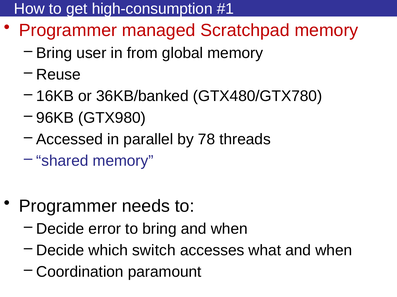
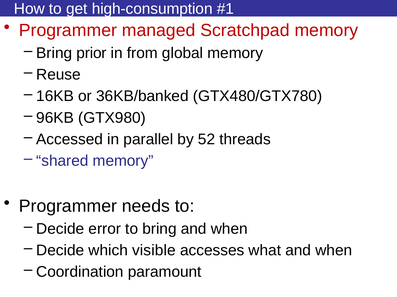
user: user -> prior
78: 78 -> 52
switch: switch -> visible
